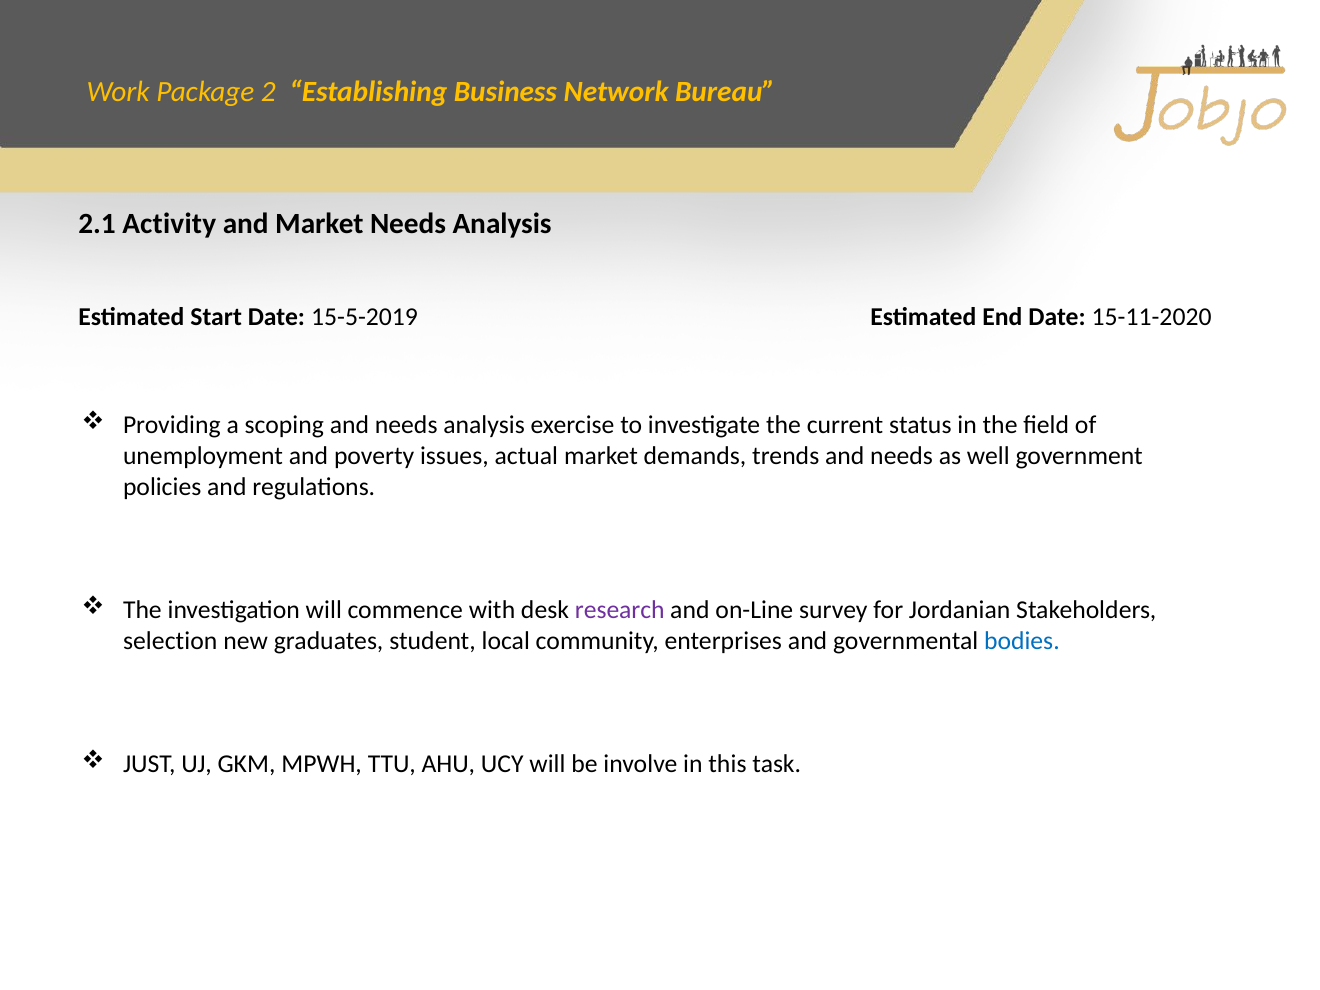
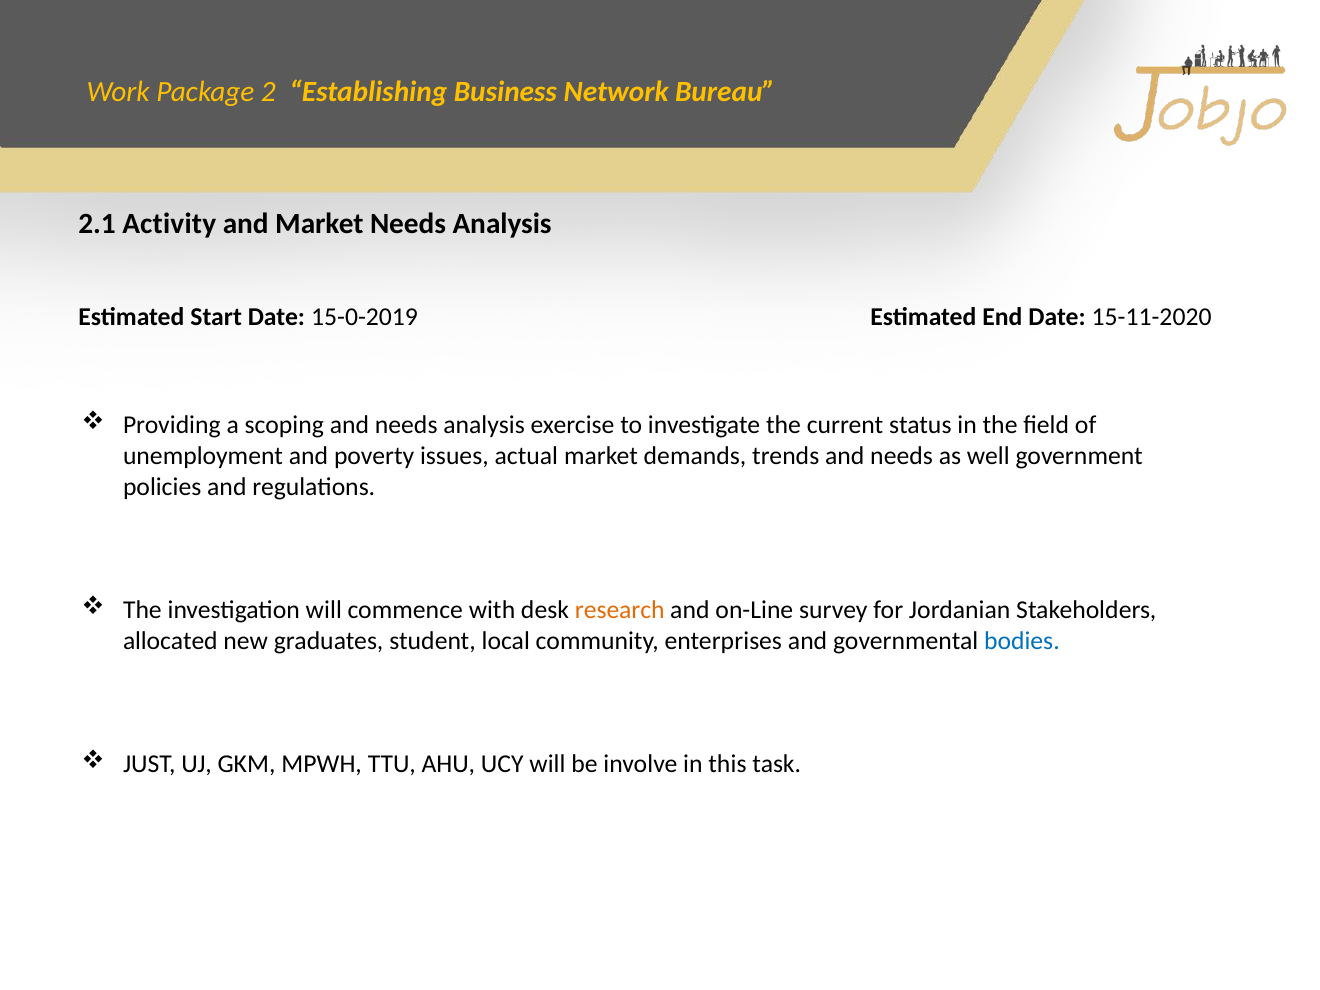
15-5-2019: 15-5-2019 -> 15-0-2019
research colour: purple -> orange
selection: selection -> allocated
